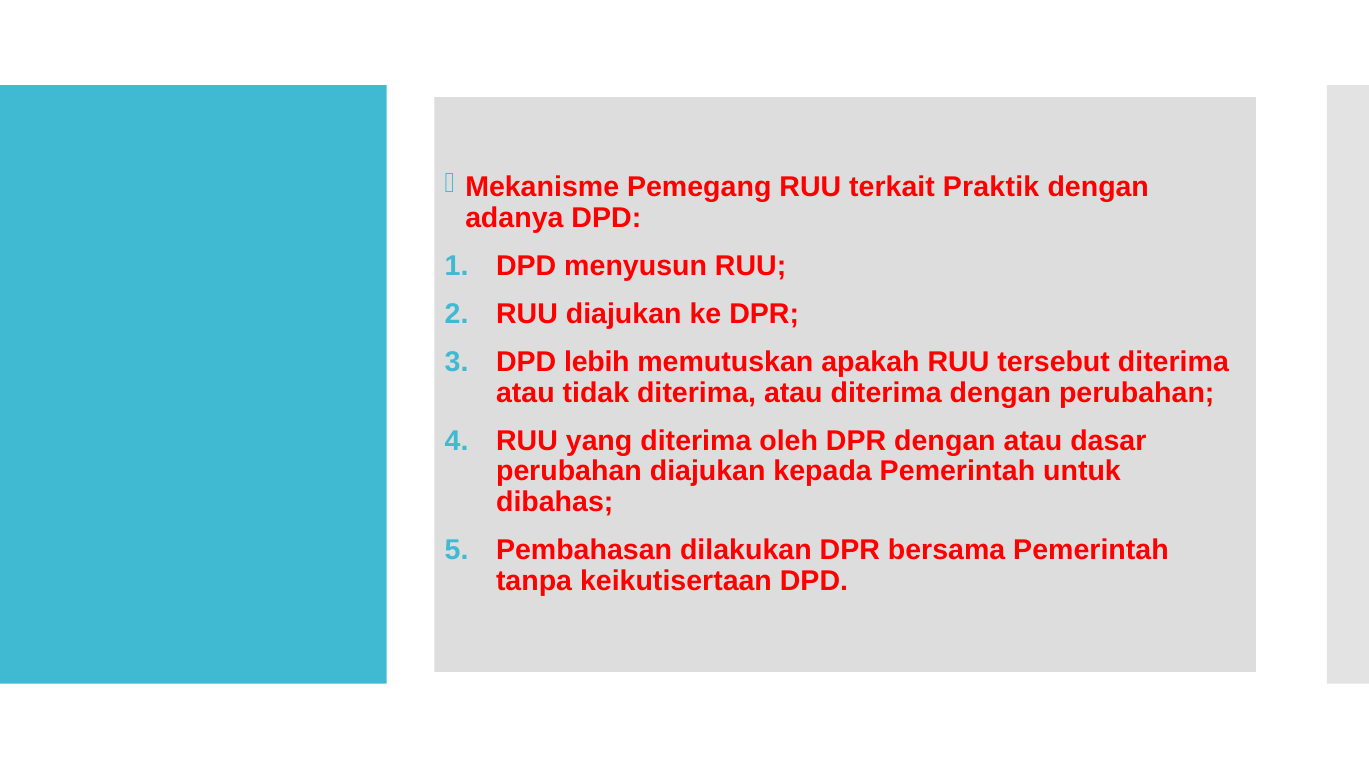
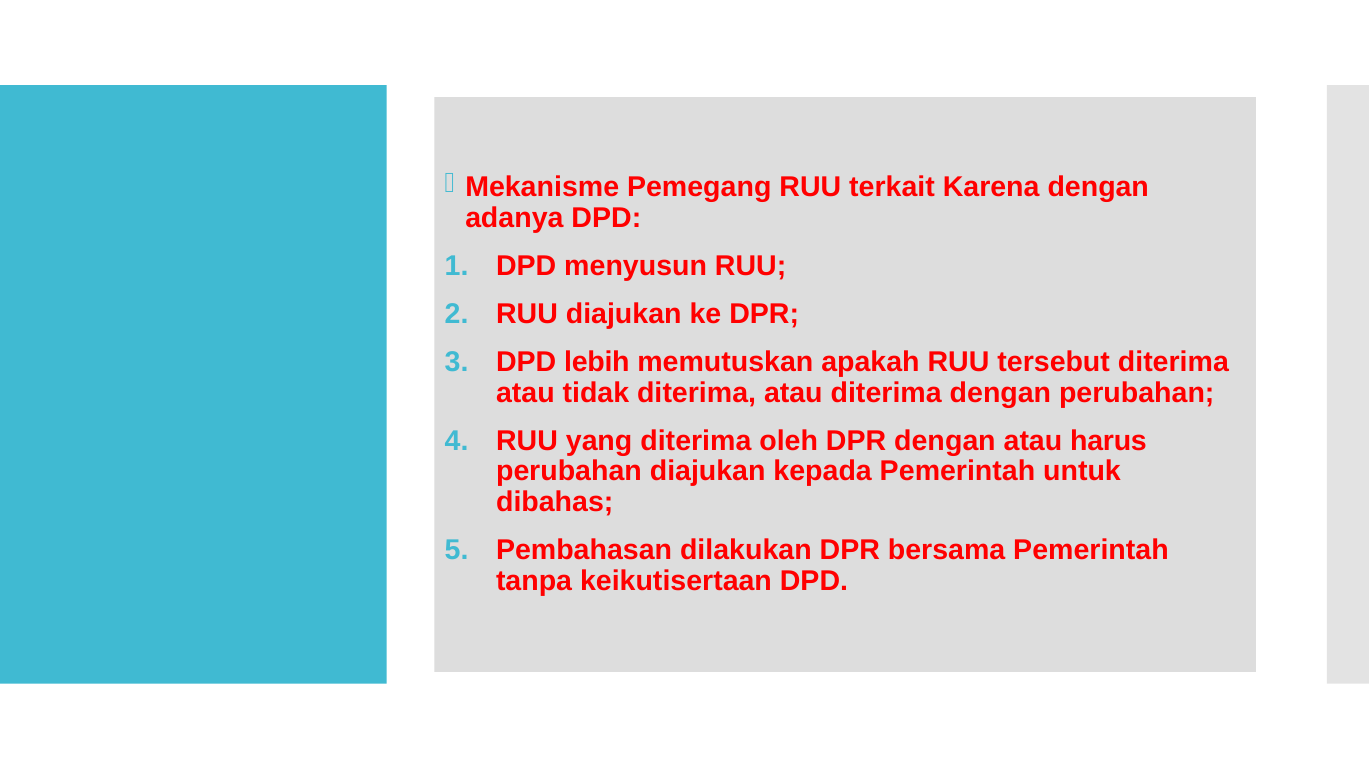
Praktik: Praktik -> Karena
dasar: dasar -> harus
